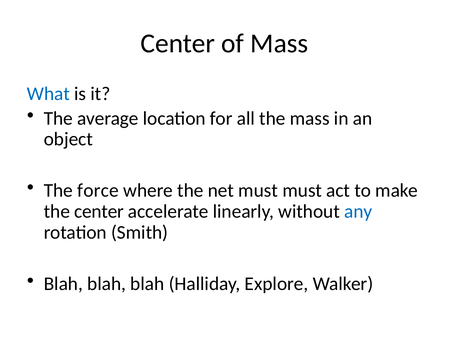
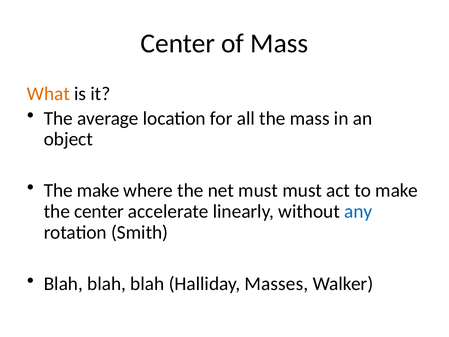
What colour: blue -> orange
The force: force -> make
Explore: Explore -> Masses
